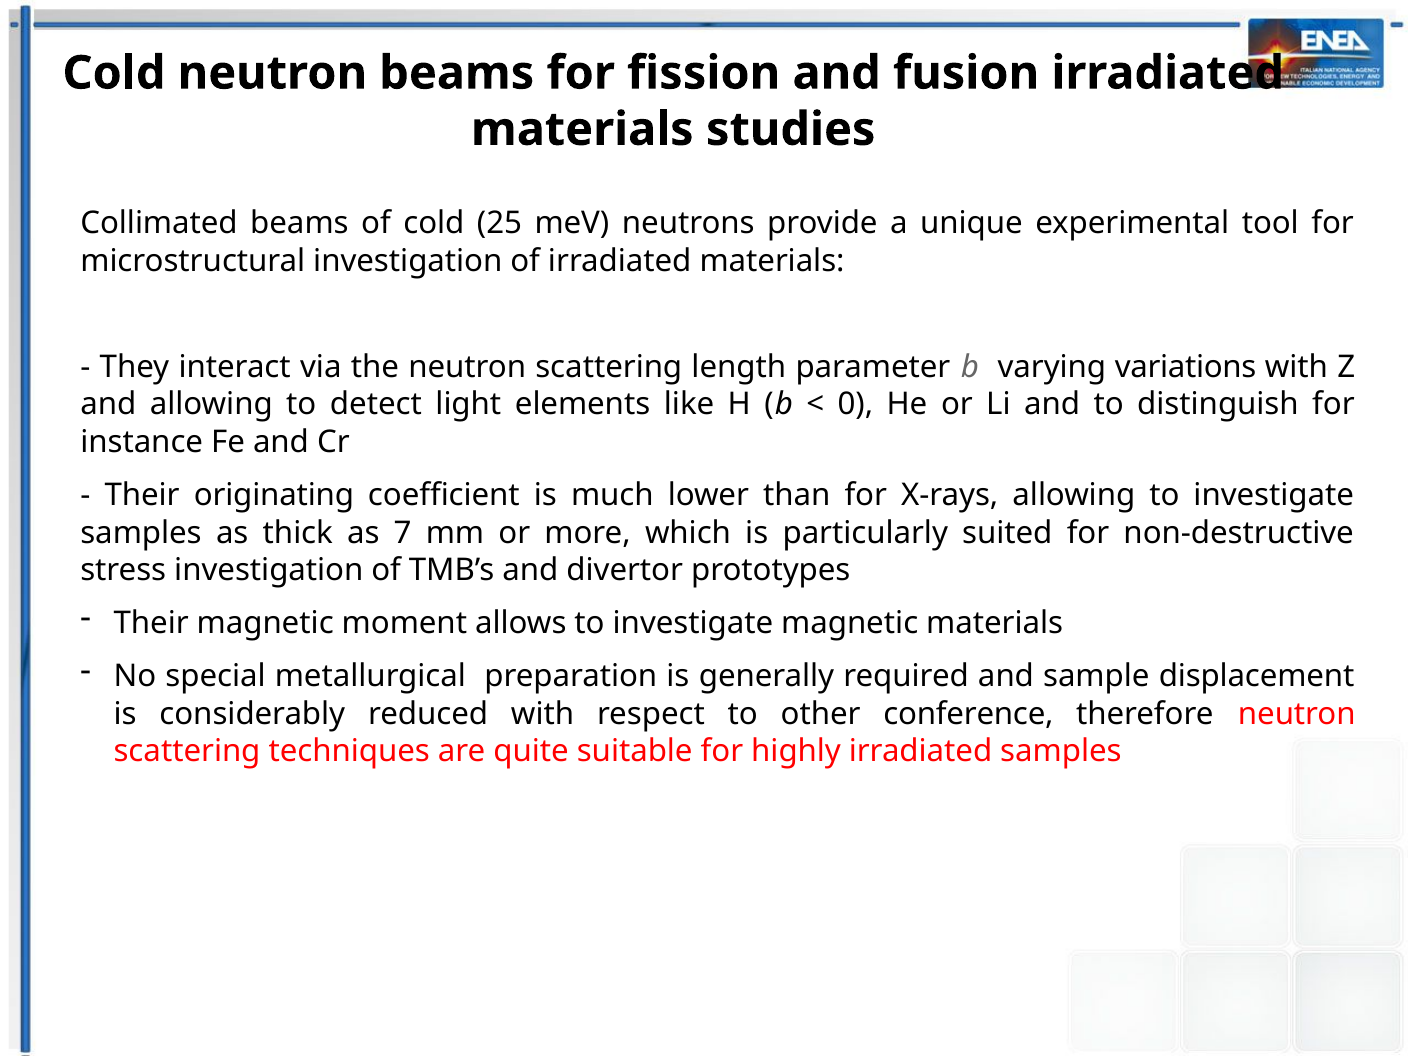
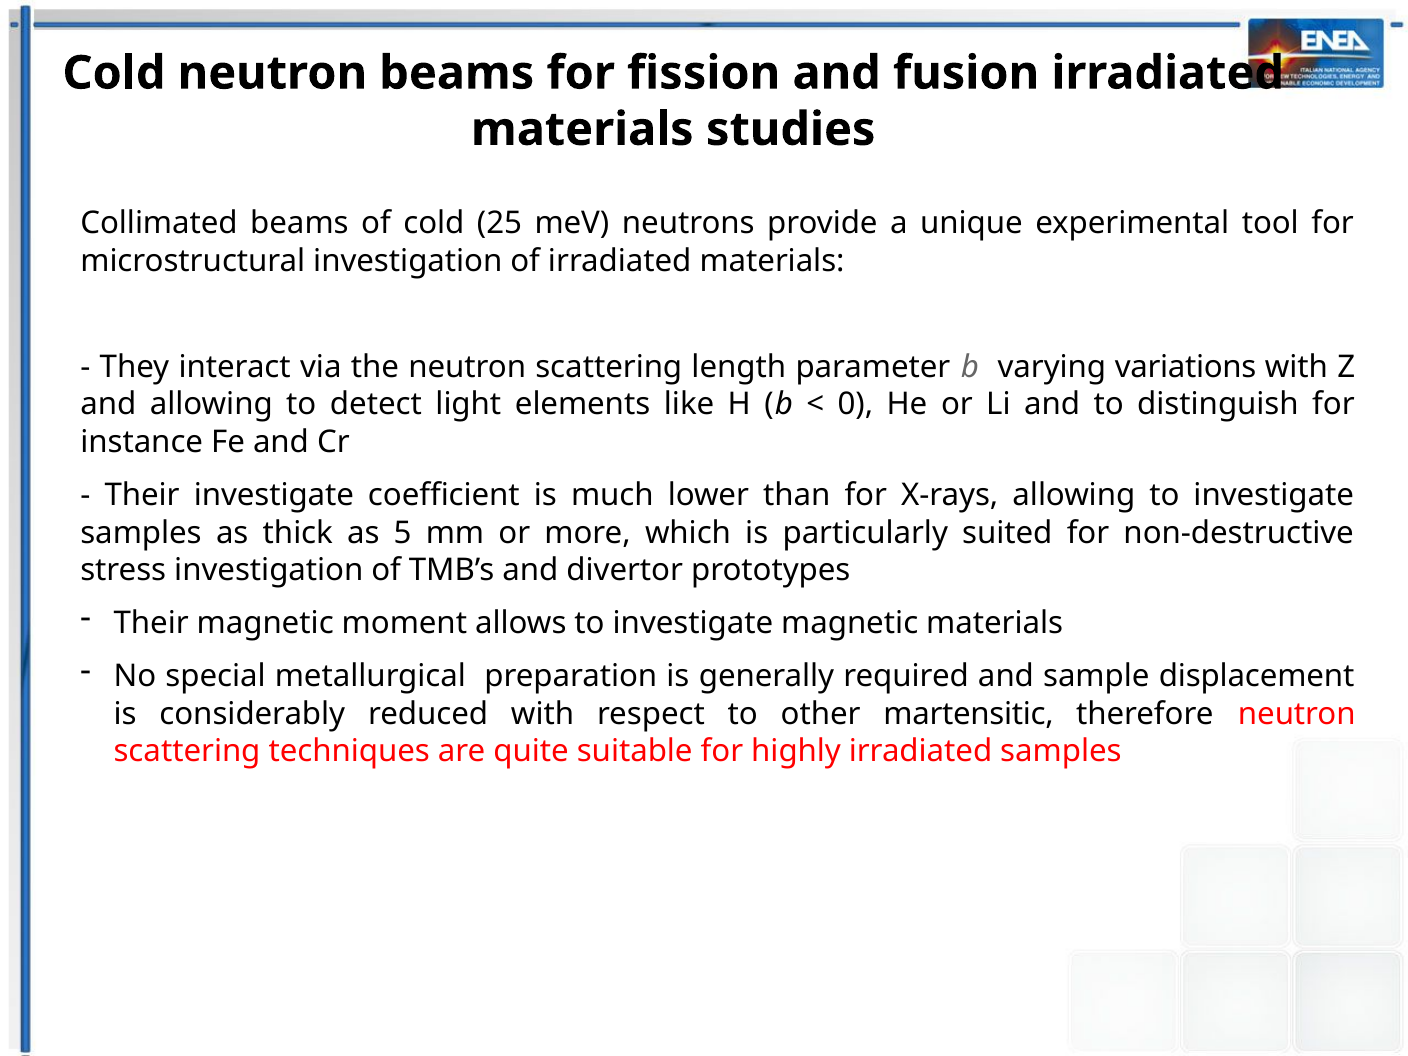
Their originating: originating -> investigate
7: 7 -> 5
conference: conference -> martensitic
